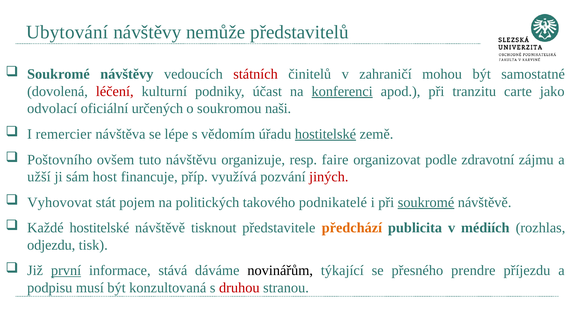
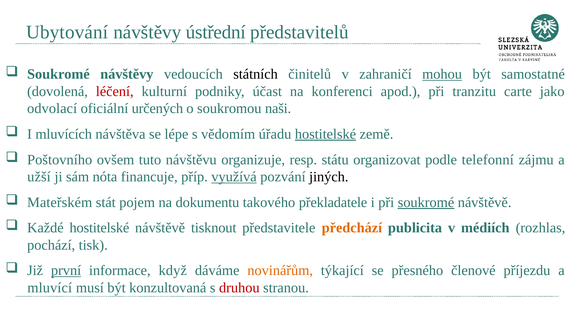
nemůže: nemůže -> ústřední
státních colour: red -> black
mohou underline: none -> present
konferenci underline: present -> none
remercier: remercier -> mluvících
faire: faire -> státu
zdravotní: zdravotní -> telefonní
host: host -> nóta
využívá underline: none -> present
jiných colour: red -> black
Vyhovovat: Vyhovovat -> Mateřském
politických: politických -> dokumentu
podnikatelé: podnikatelé -> překladatele
odjezdu: odjezdu -> pochází
stává: stává -> když
novinářům colour: black -> orange
prendre: prendre -> členové
podpisu: podpisu -> mluvící
